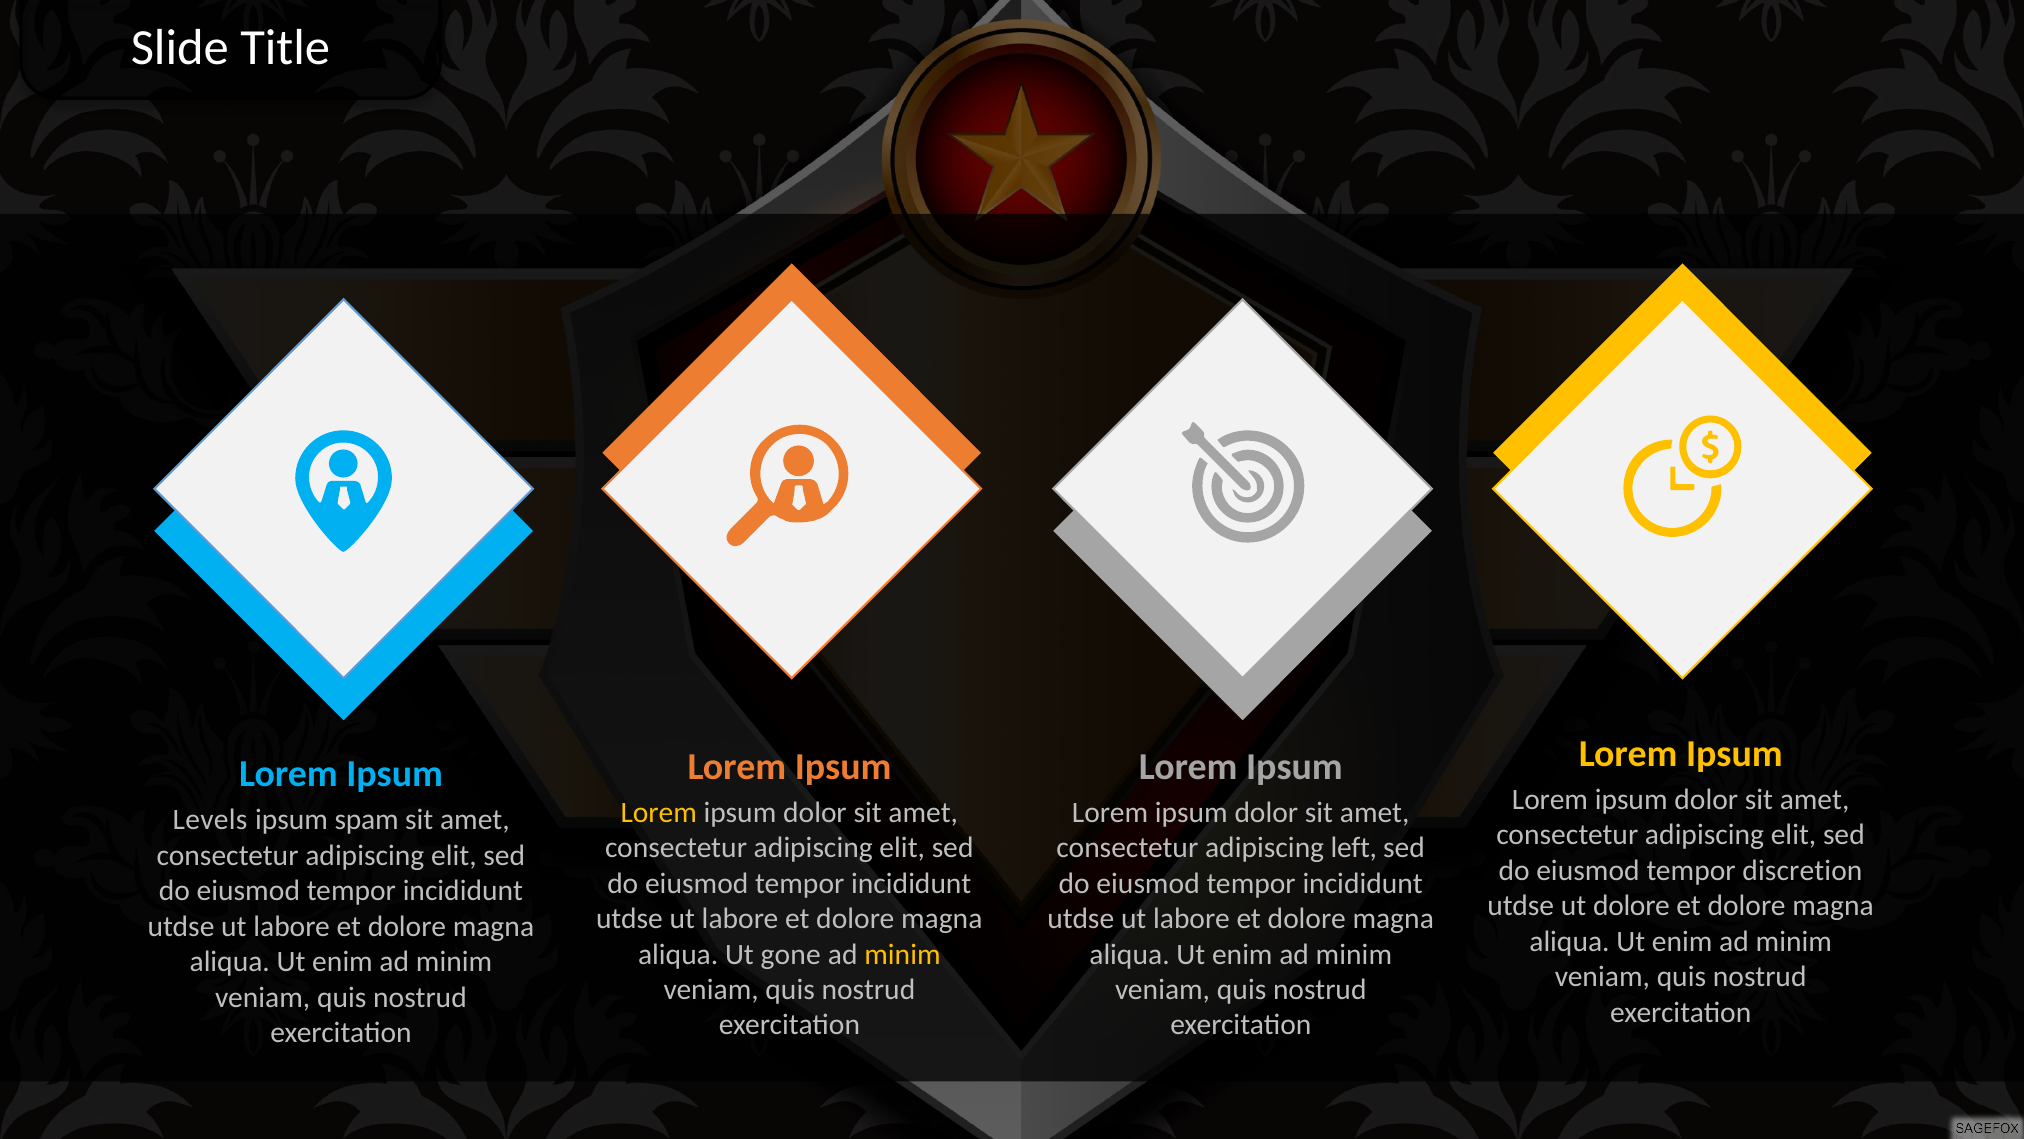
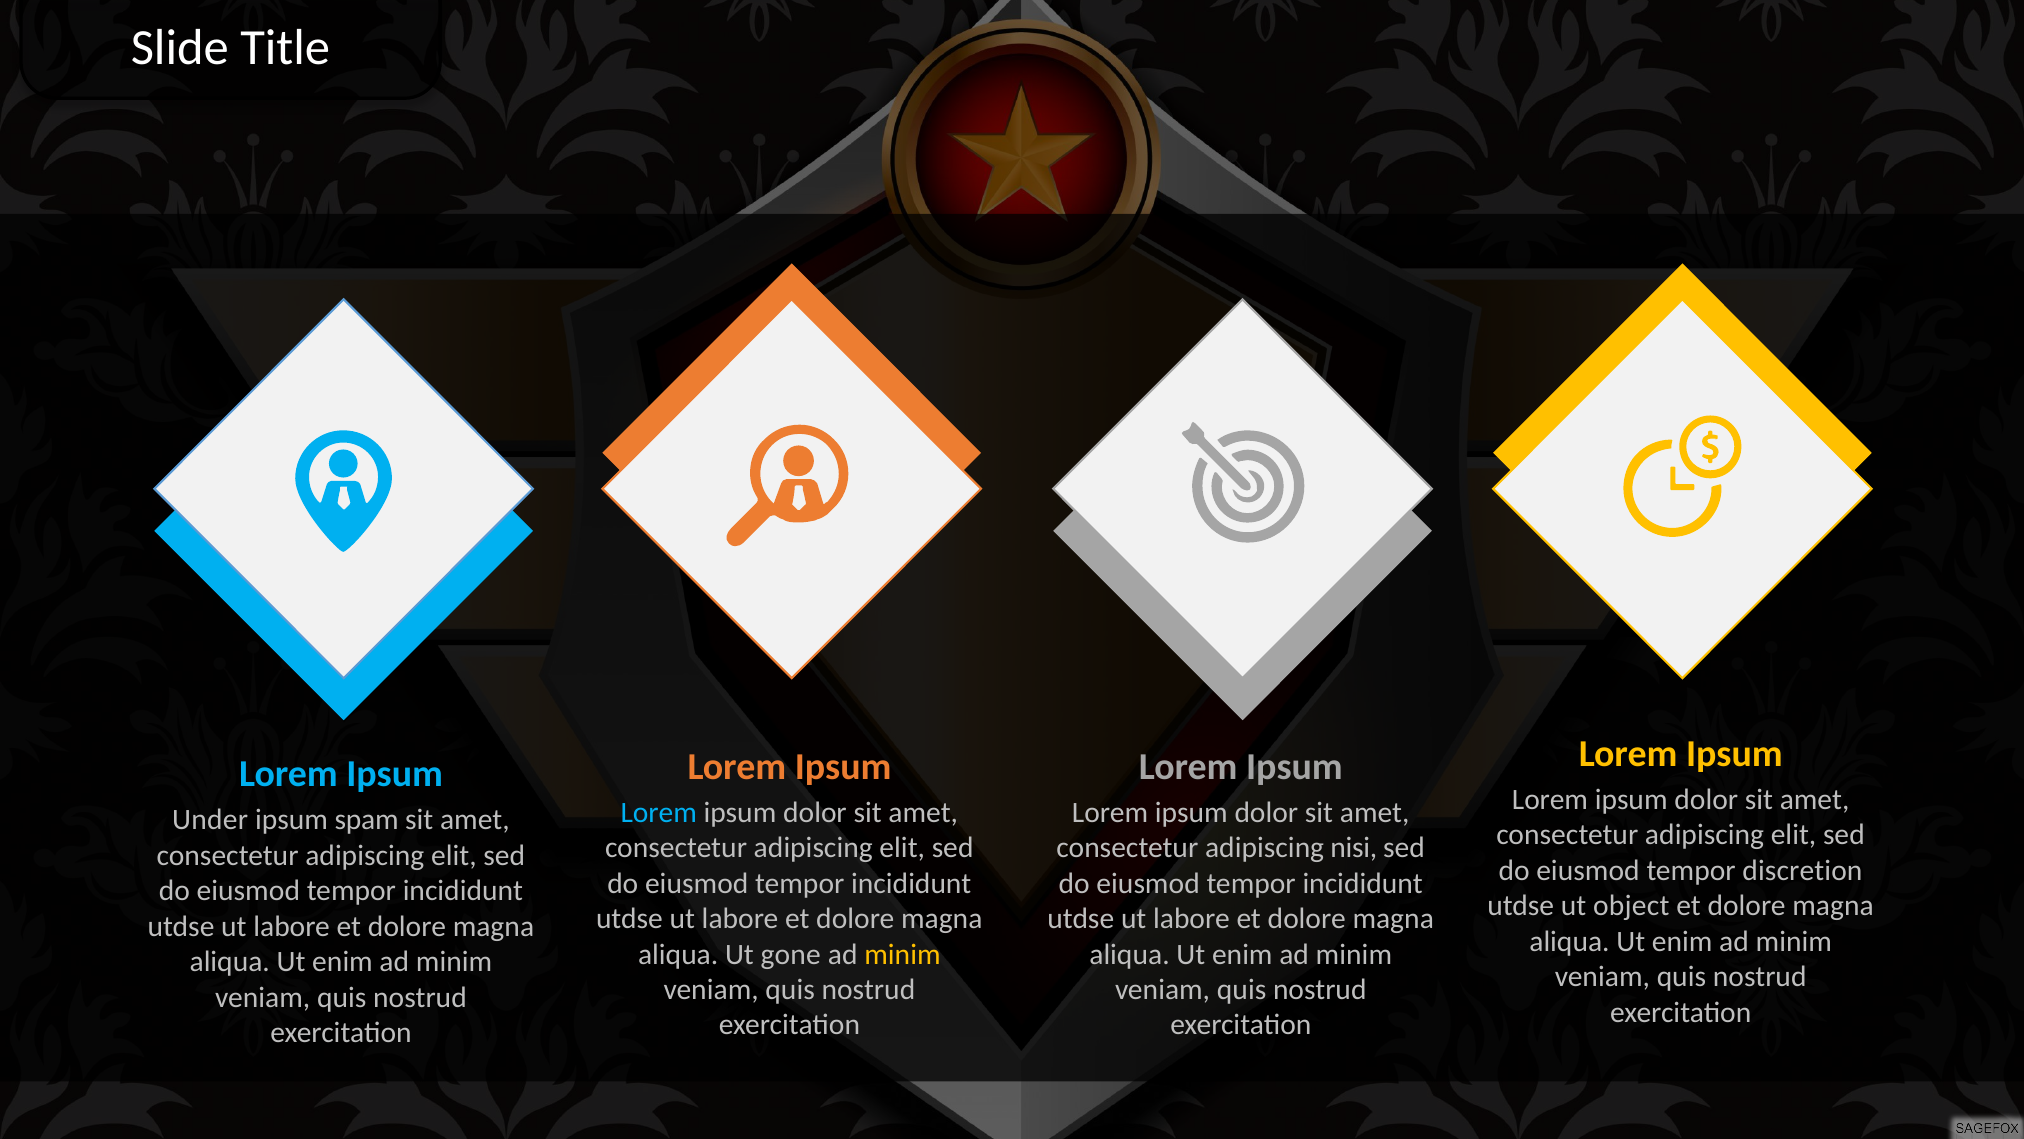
Lorem at (659, 812) colour: yellow -> light blue
Levels: Levels -> Under
left: left -> nisi
ut dolore: dolore -> object
